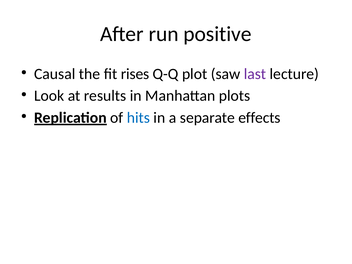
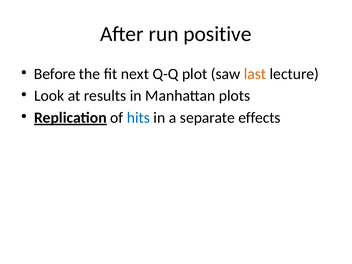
Causal: Causal -> Before
rises: rises -> next
last colour: purple -> orange
